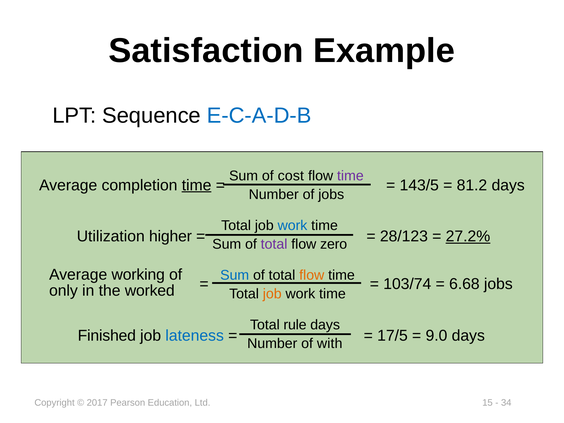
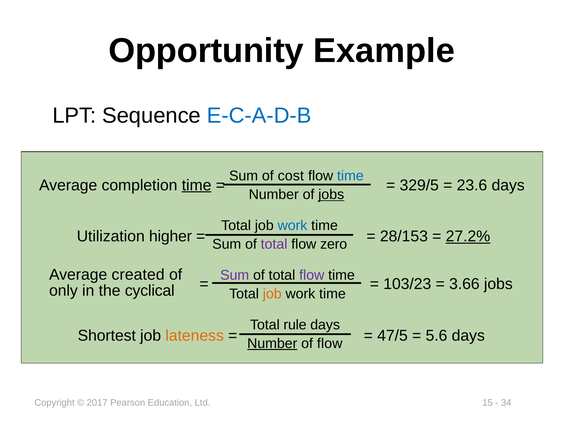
Satisfaction: Satisfaction -> Opportunity
time at (350, 176) colour: purple -> blue
143/5: 143/5 -> 329/5
81.2: 81.2 -> 23.6
jobs at (331, 195) underline: none -> present
28/123: 28/123 -> 28/153
working: working -> created
Sum at (235, 275) colour: blue -> purple
flow at (312, 275) colour: orange -> purple
worked: worked -> cyclical
103/74: 103/74 -> 103/23
6.68: 6.68 -> 3.66
Finished: Finished -> Shortest
lateness colour: blue -> orange
17/5: 17/5 -> 47/5
9.0: 9.0 -> 5.6
Number at (272, 343) underline: none -> present
of with: with -> flow
